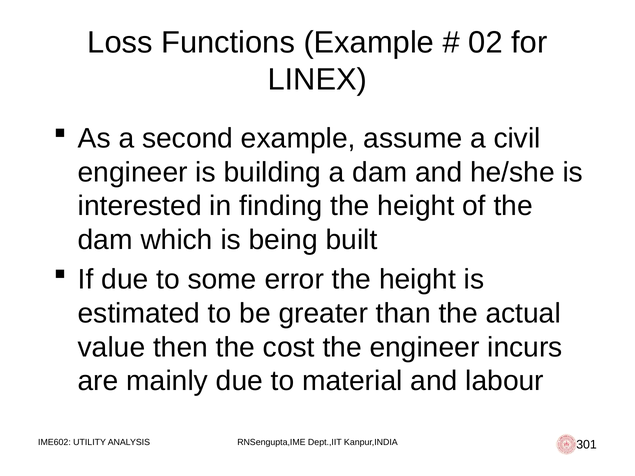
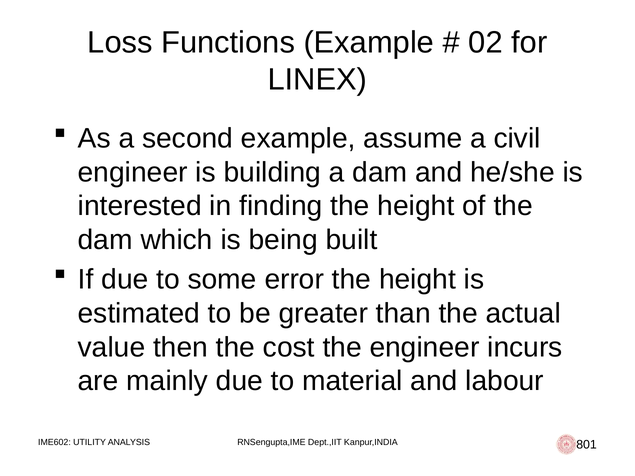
301: 301 -> 801
